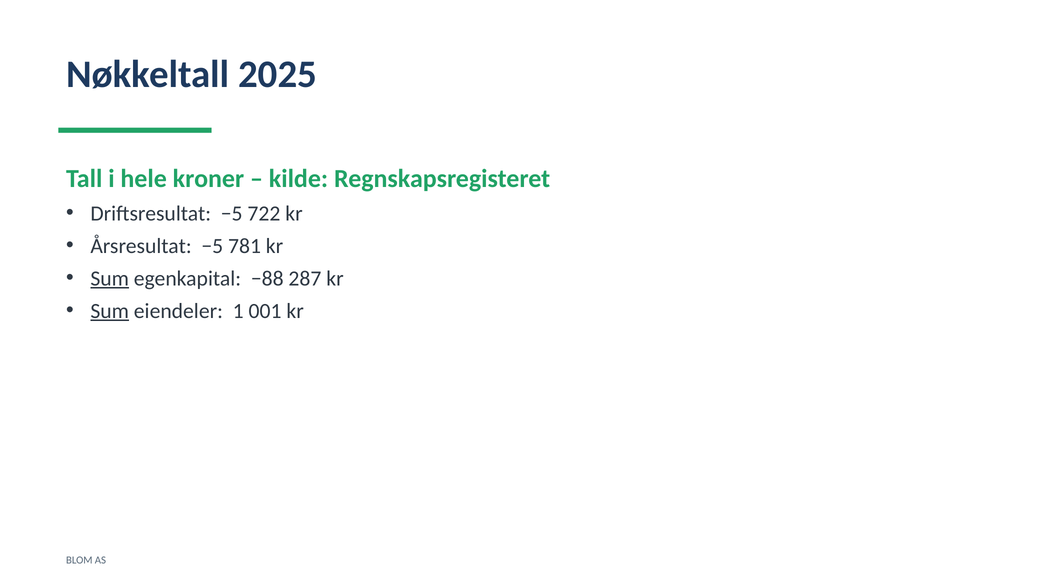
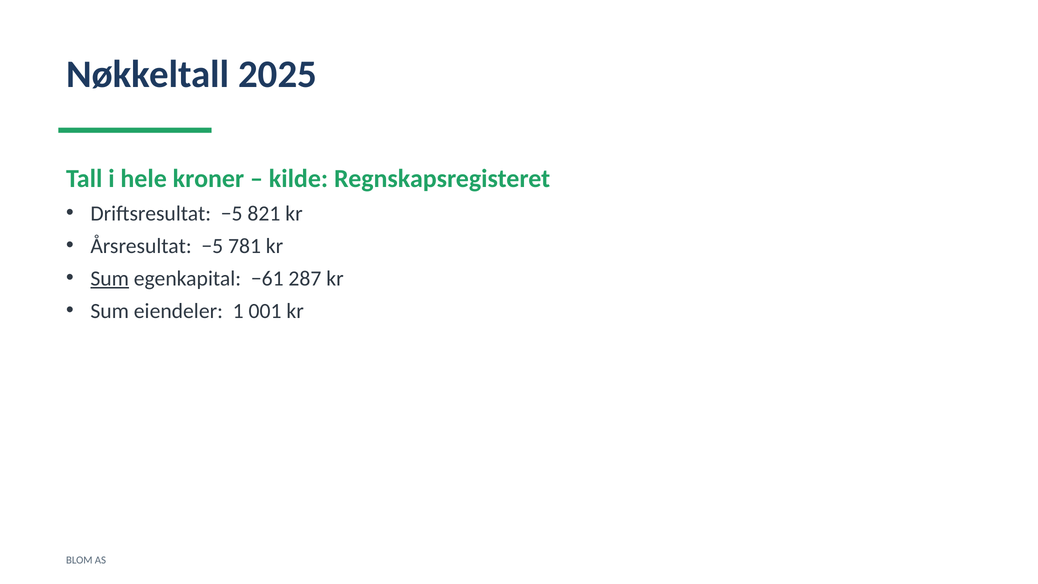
722: 722 -> 821
−88: −88 -> −61
Sum at (110, 311) underline: present -> none
